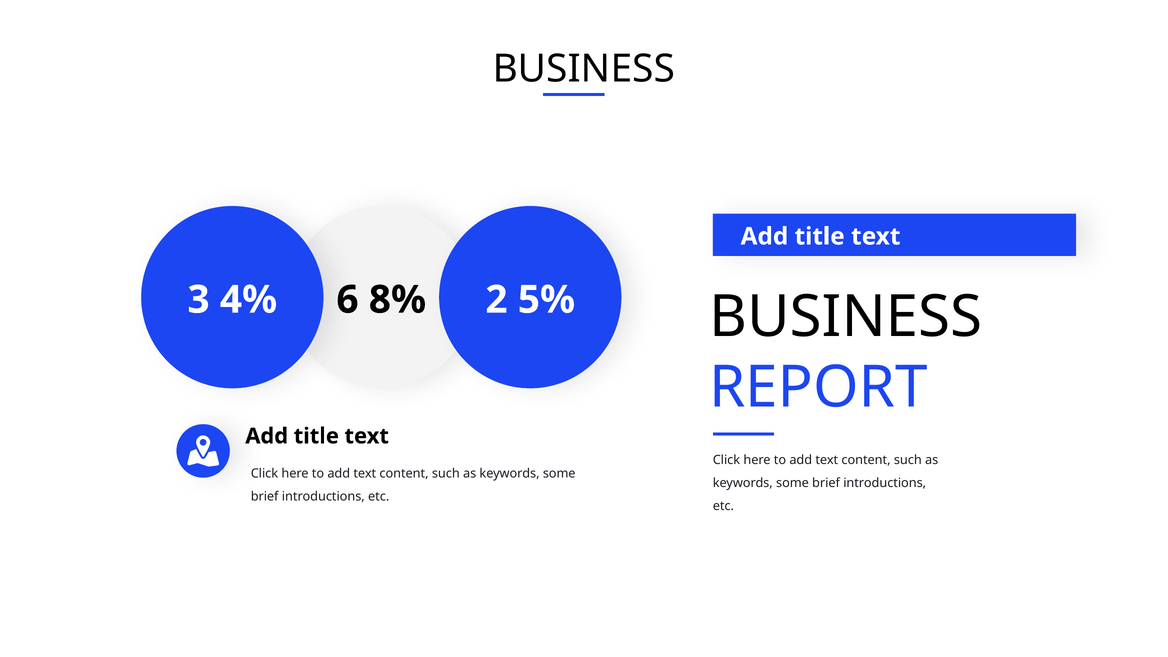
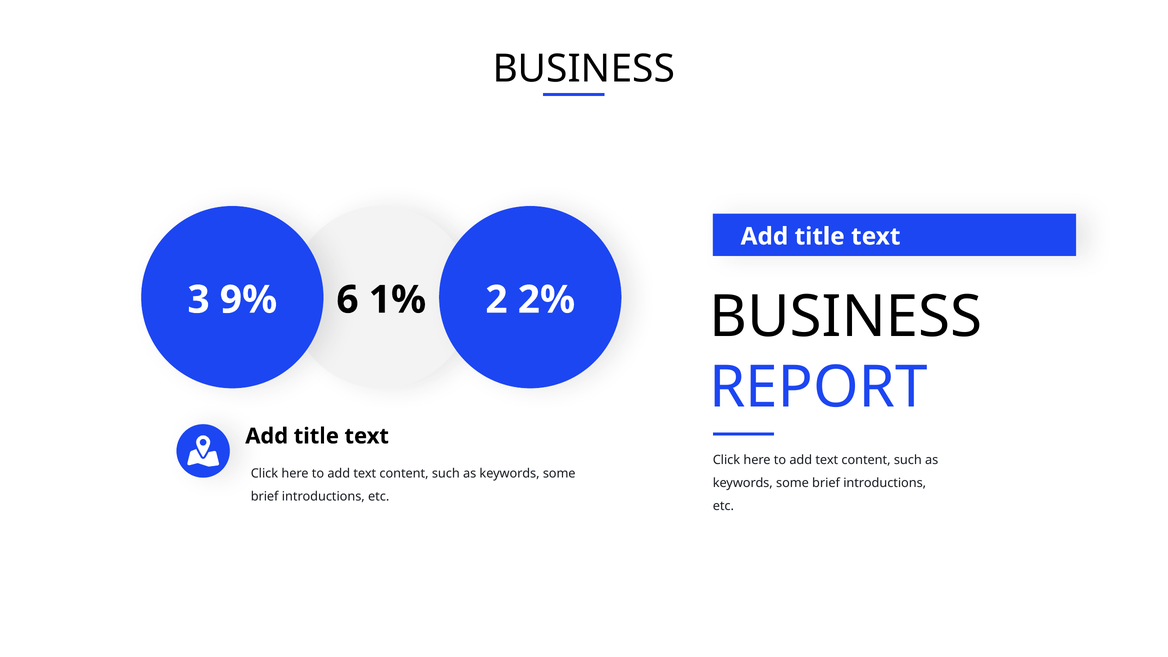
4%: 4% -> 9%
8%: 8% -> 1%
5%: 5% -> 2%
